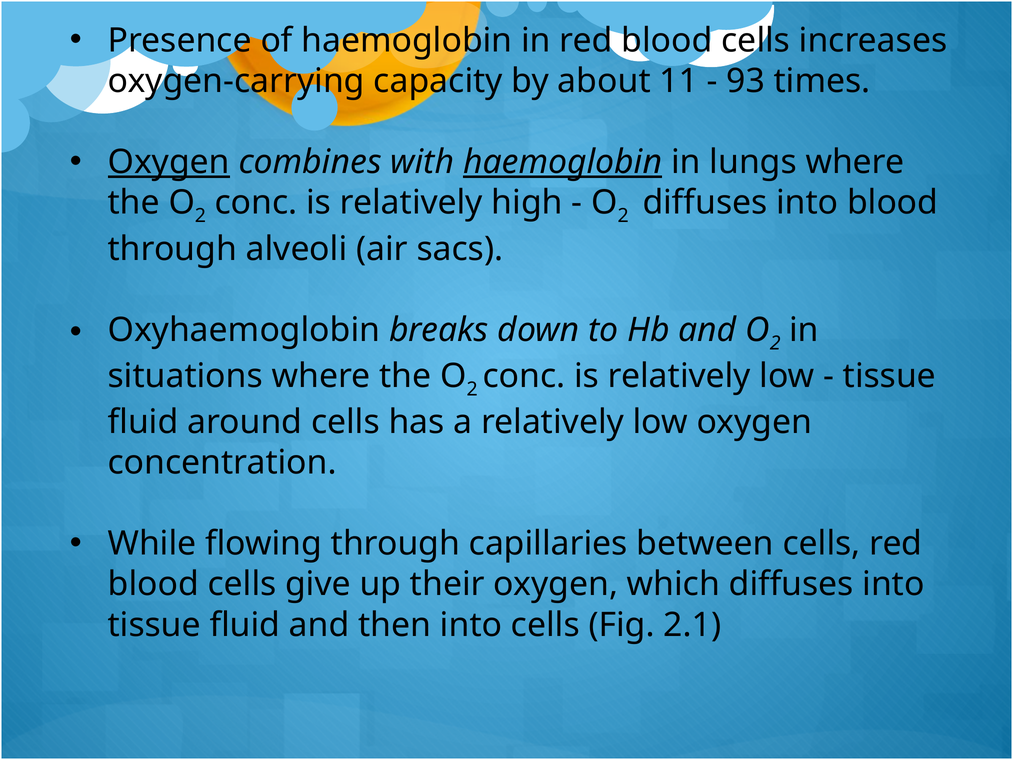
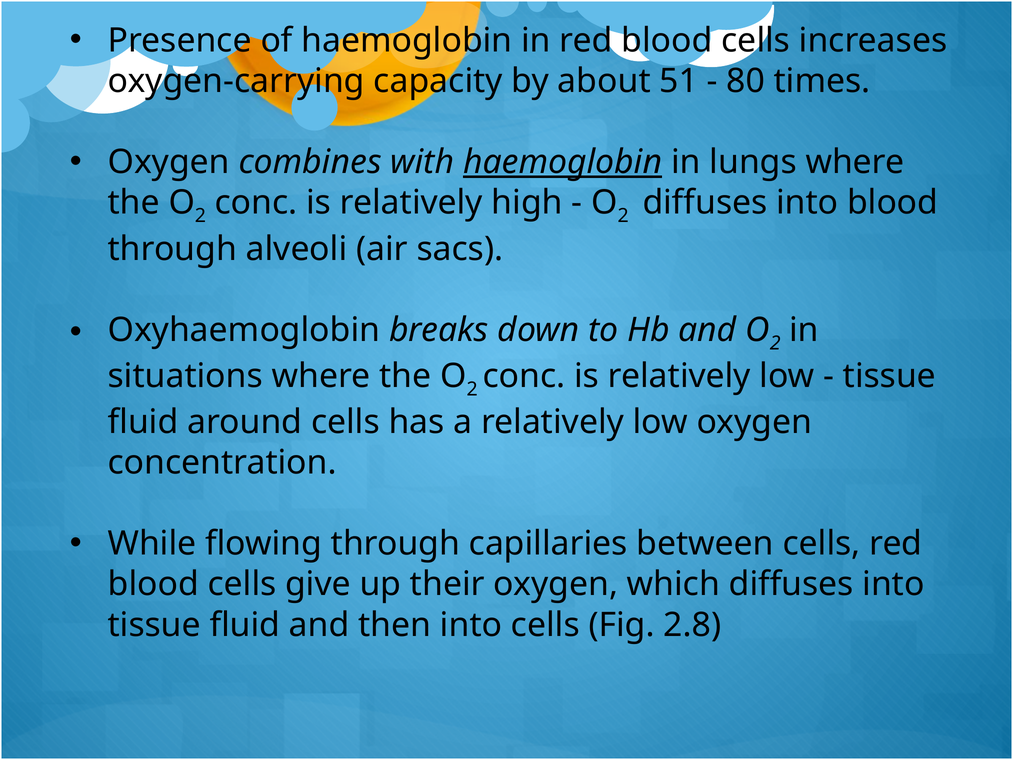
11: 11 -> 51
93: 93 -> 80
Oxygen at (169, 162) underline: present -> none
2.1: 2.1 -> 2.8
